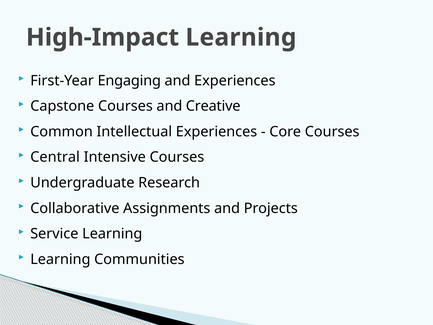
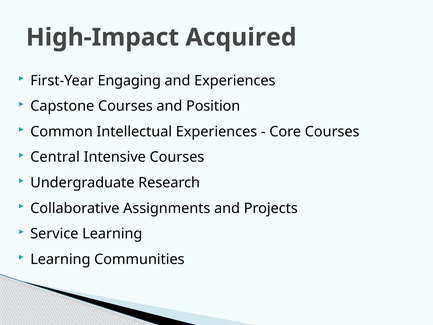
High-Impact Learning: Learning -> Acquired
Creative: Creative -> Position
